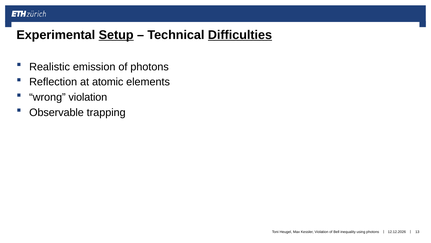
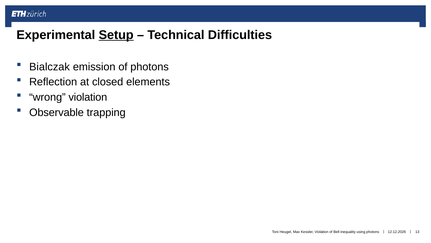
Difficulties underline: present -> none
Realistic: Realistic -> Bialczak
atomic: atomic -> closed
